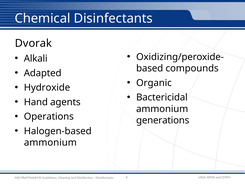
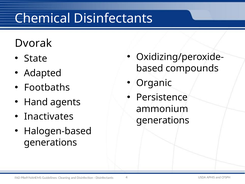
Alkali: Alkali -> State
Hydroxide: Hydroxide -> Footbaths
Bactericidal: Bactericidal -> Persistence
Operations: Operations -> Inactivates
ammonium at (50, 142): ammonium -> generations
